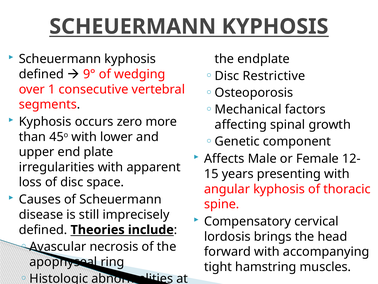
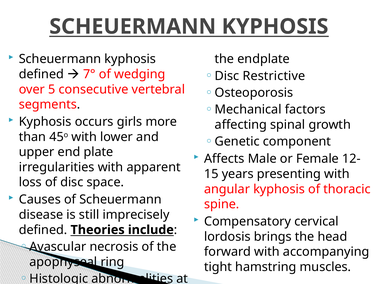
9°: 9° -> 7°
1: 1 -> 5
zero: zero -> girls
